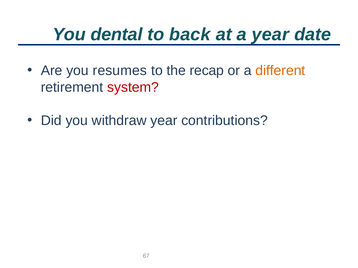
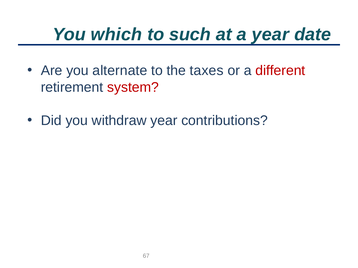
dental: dental -> which
back: back -> such
resumes: resumes -> alternate
recap: recap -> taxes
different colour: orange -> red
